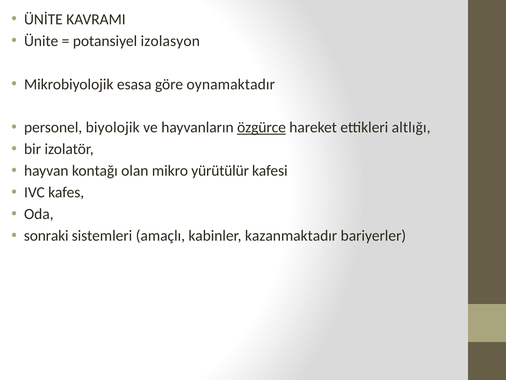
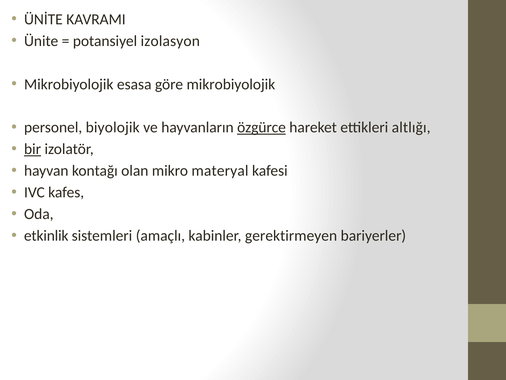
göre oynamaktadır: oynamaktadır -> mikrobiyolojik
bir underline: none -> present
yürütülür: yürütülür -> materyal
sonraki: sonraki -> etkinlik
kazanmaktadır: kazanmaktadır -> gerektirmeyen
